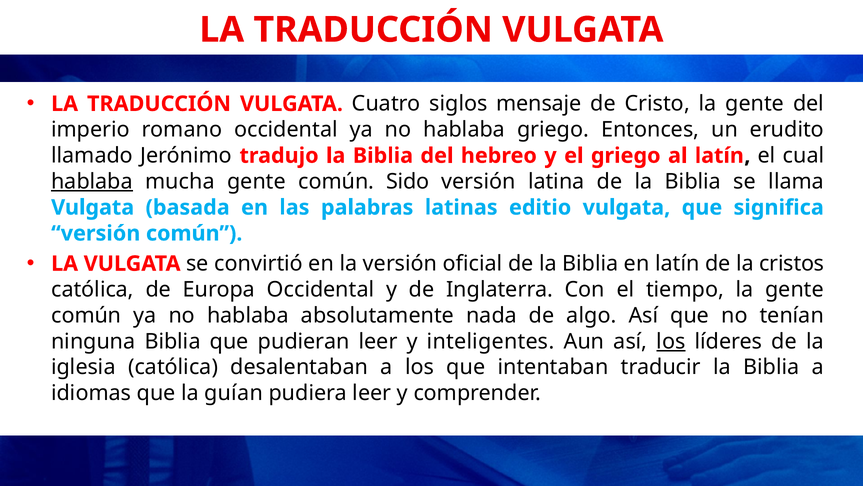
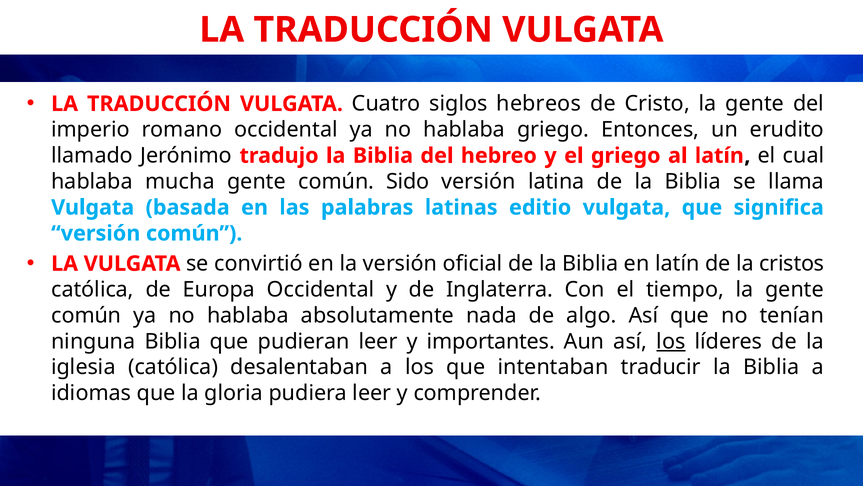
mensaje: mensaje -> hebreos
hablaba at (92, 181) underline: present -> none
inteligentes: inteligentes -> importantes
guían: guían -> gloria
